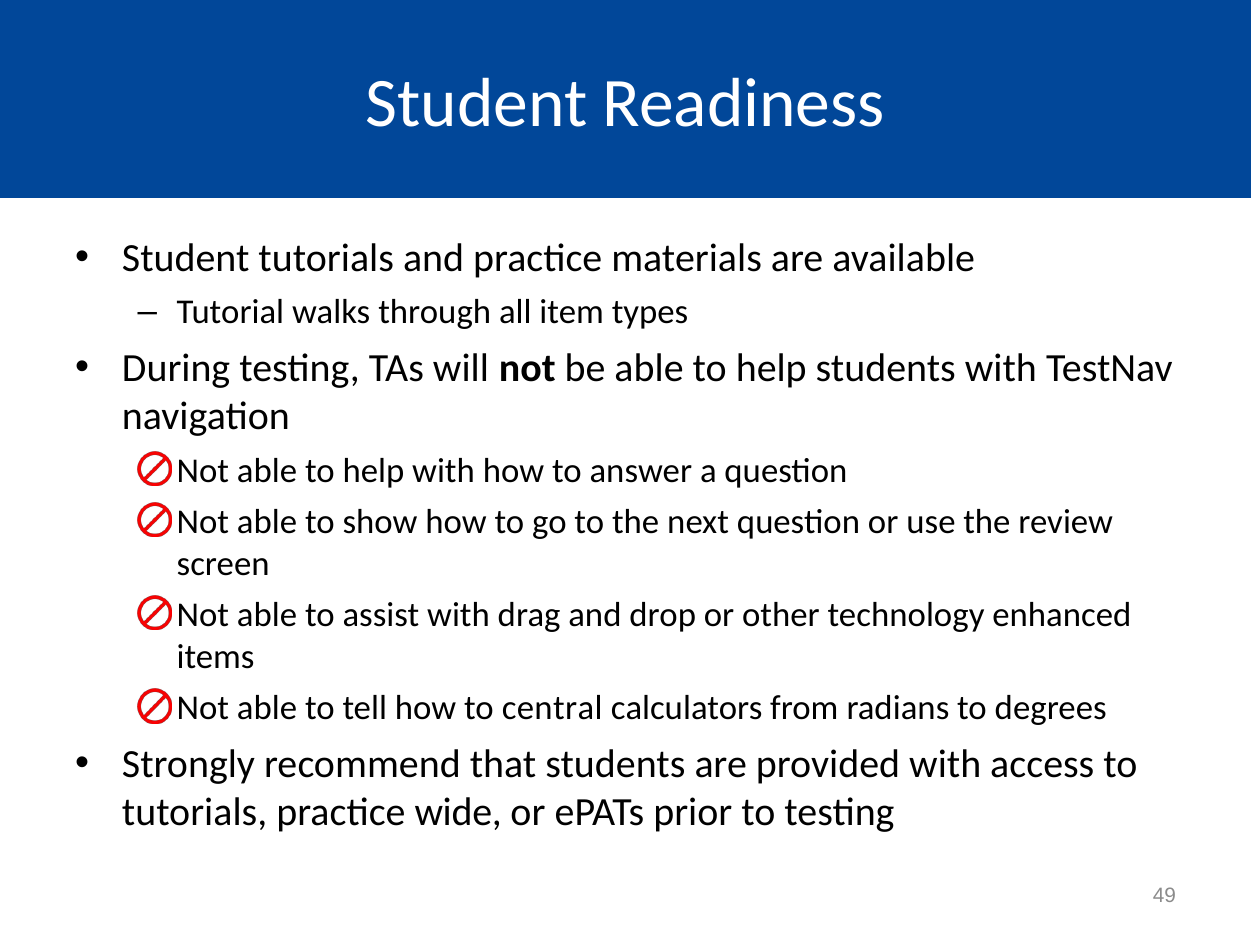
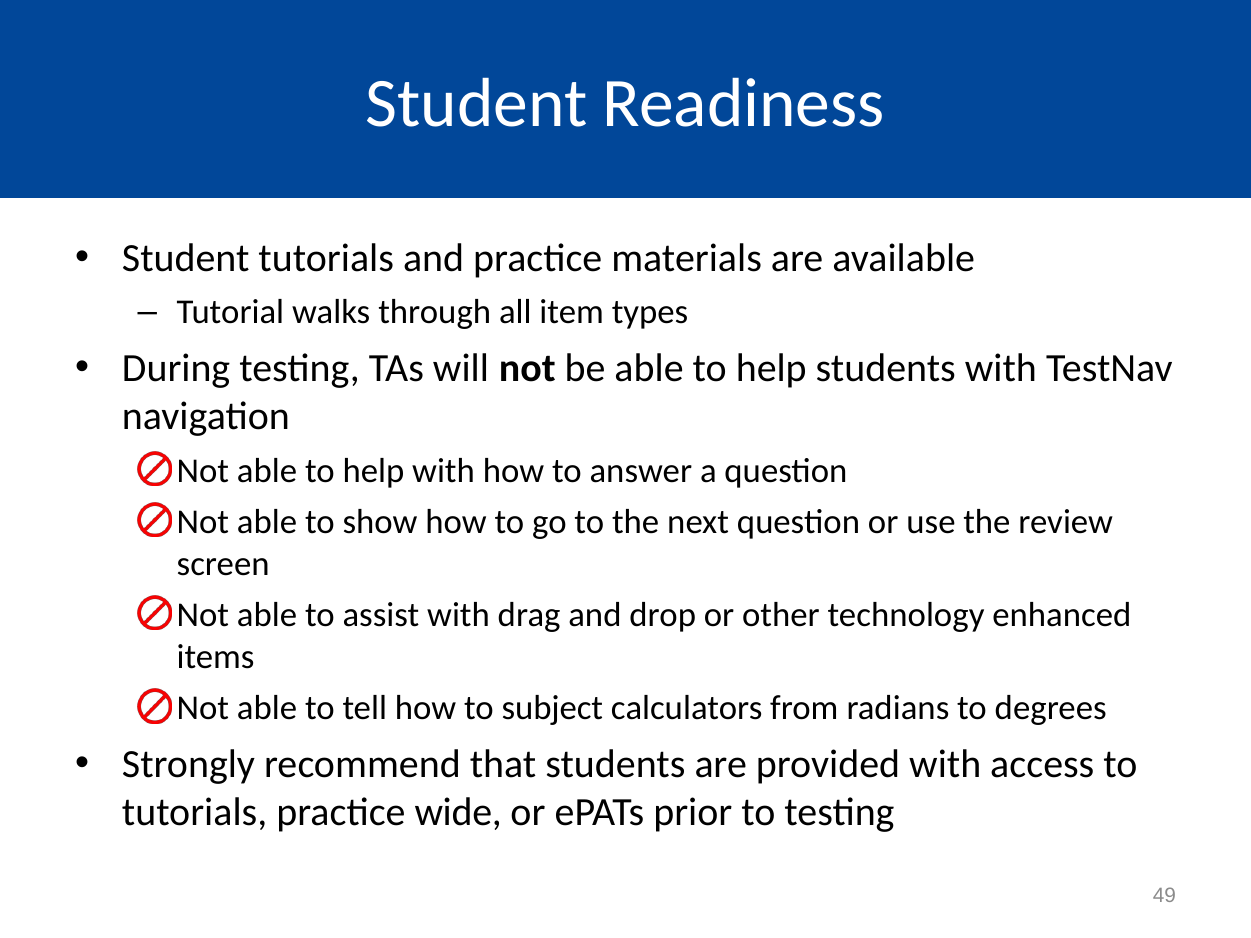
central: central -> subject
